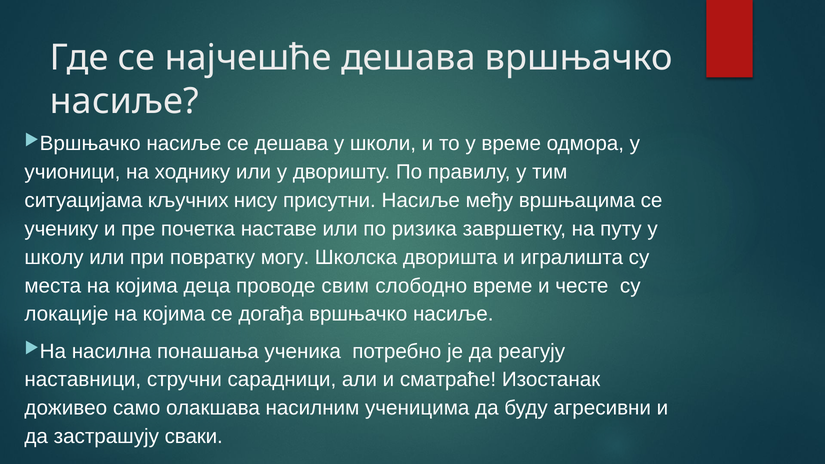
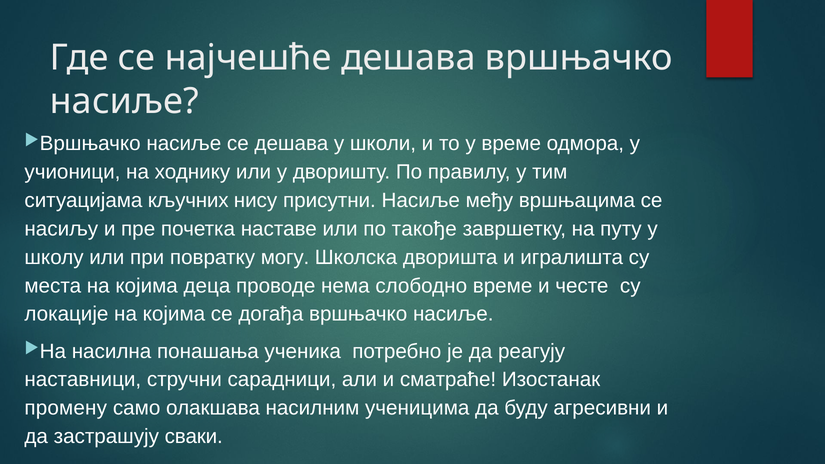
ученику: ученику -> насиљу
ризика: ризика -> такође
свим: свим -> нема
доживео: доживео -> промену
